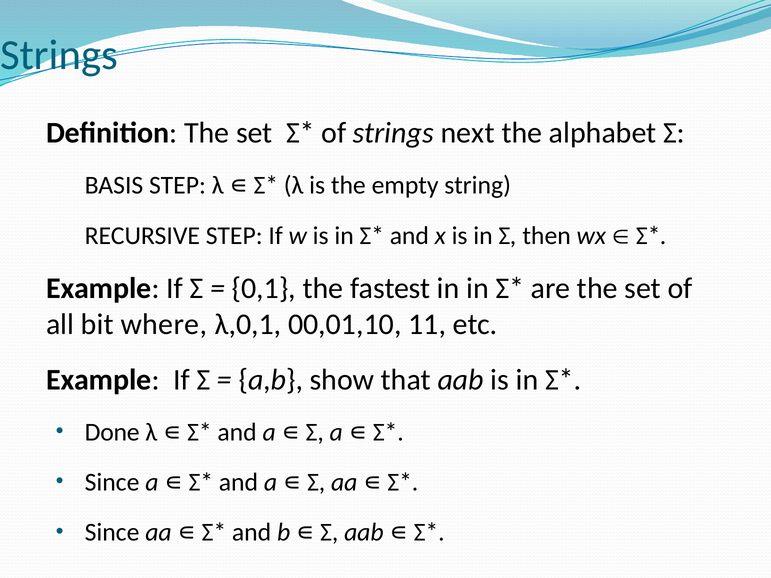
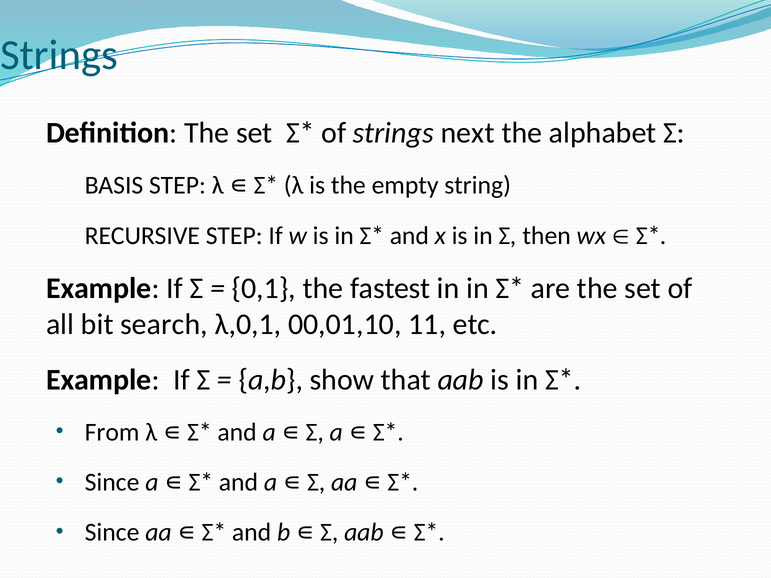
where: where -> search
Done: Done -> From
